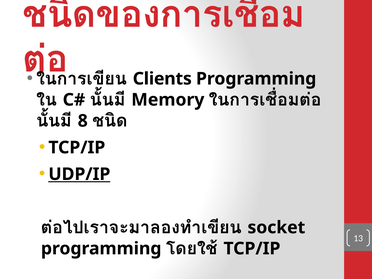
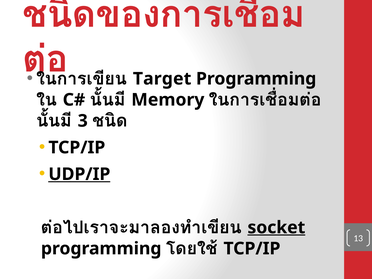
Clients: Clients -> Target
8: 8 -> 3
socket underline: none -> present
